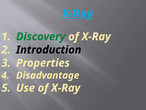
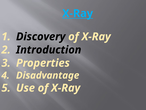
Discovery colour: green -> black
